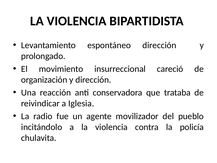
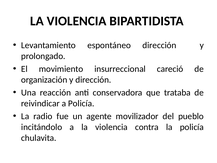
a Iglesia: Iglesia -> Policía
